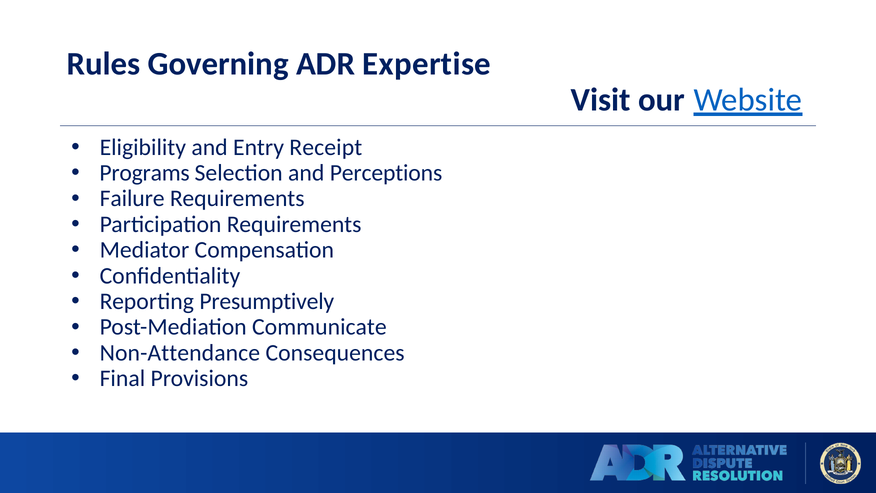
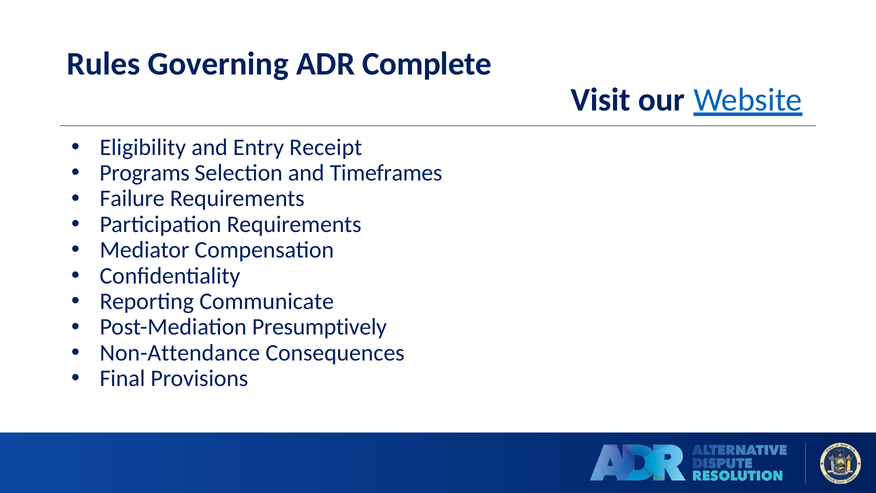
Expertise: Expertise -> Complete
Perceptions: Perceptions -> Timeframes
Presumptively: Presumptively -> Communicate
Communicate: Communicate -> Presumptively
